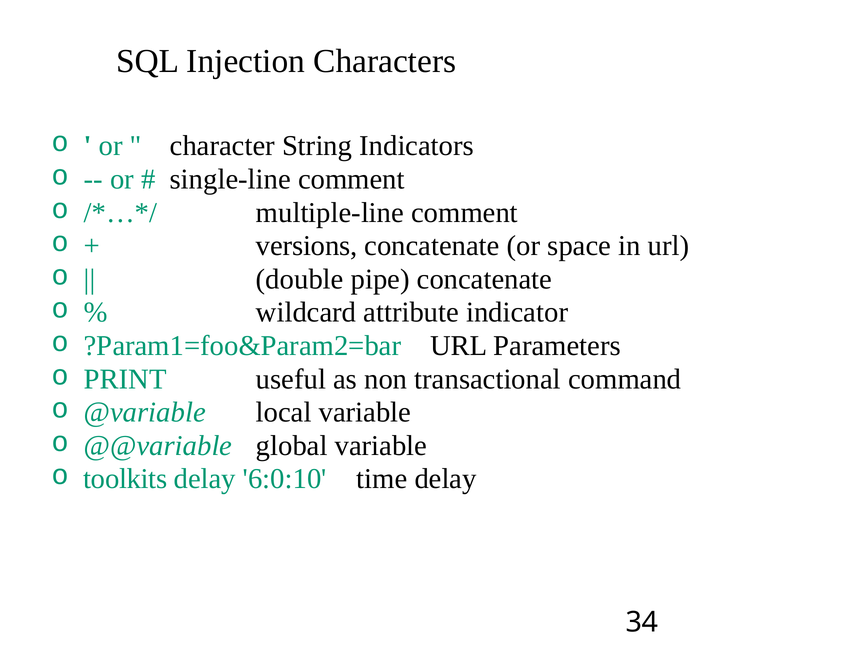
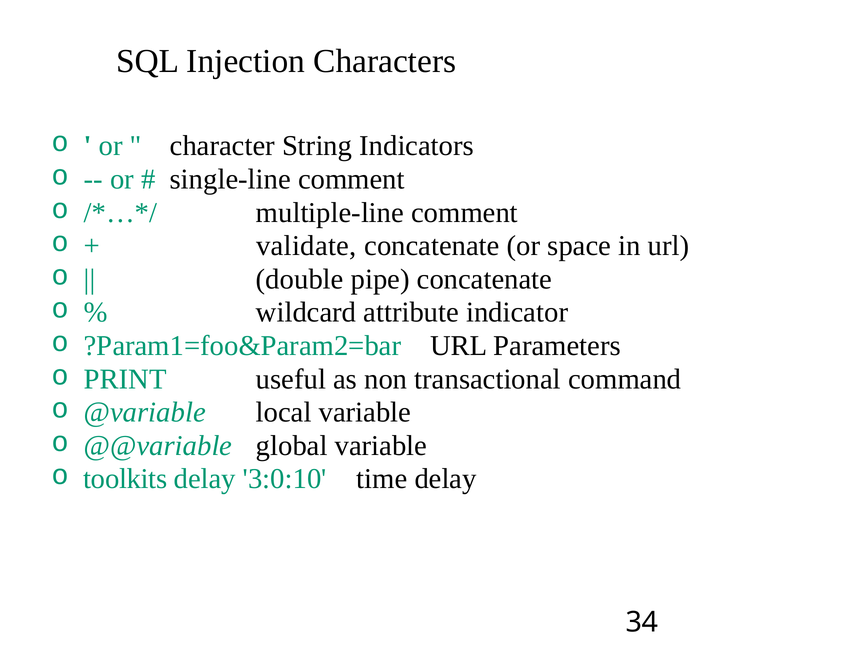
versions: versions -> validate
6:0:10: 6:0:10 -> 3:0:10
